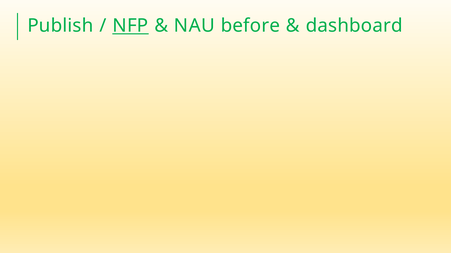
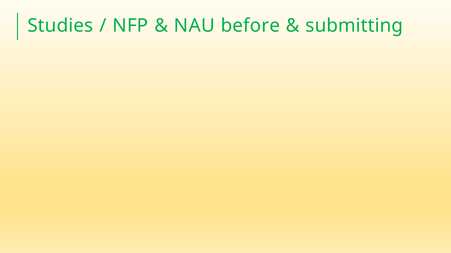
Publish: Publish -> Studies
NFP underline: present -> none
dashboard: dashboard -> submitting
